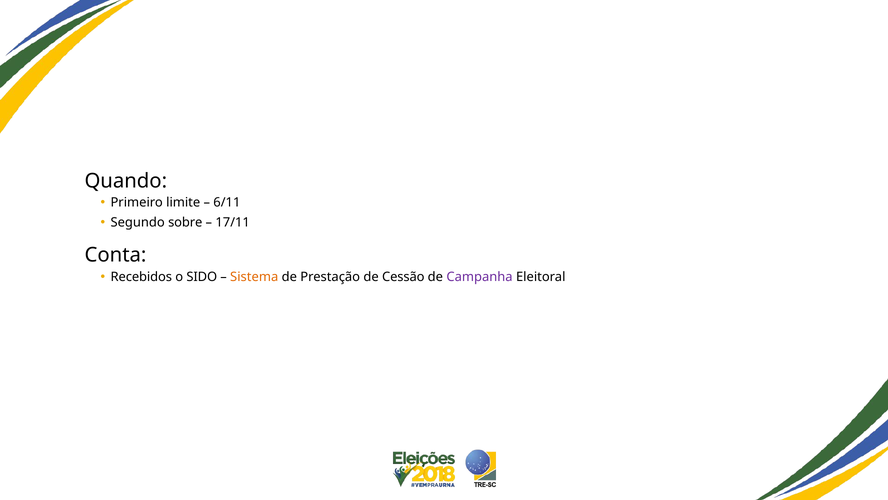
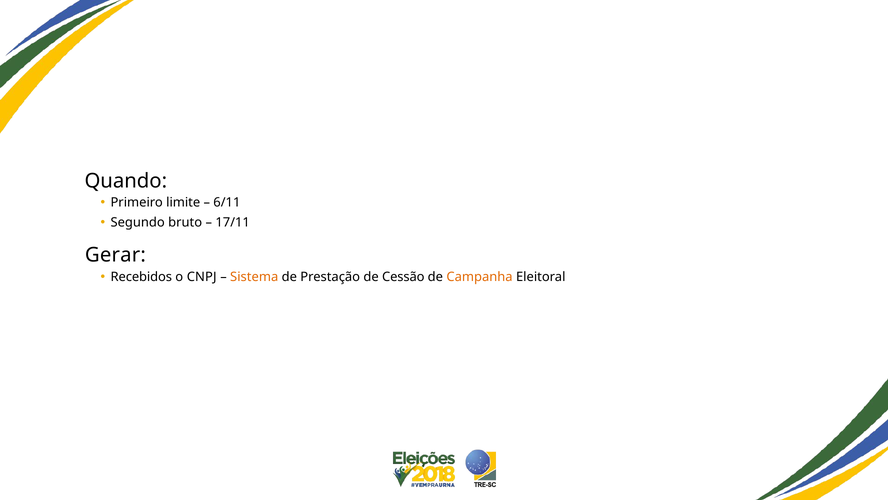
sobre: sobre -> bruto
Conta: Conta -> Gerar
SIDO: SIDO -> CNPJ
Campanha colour: purple -> orange
